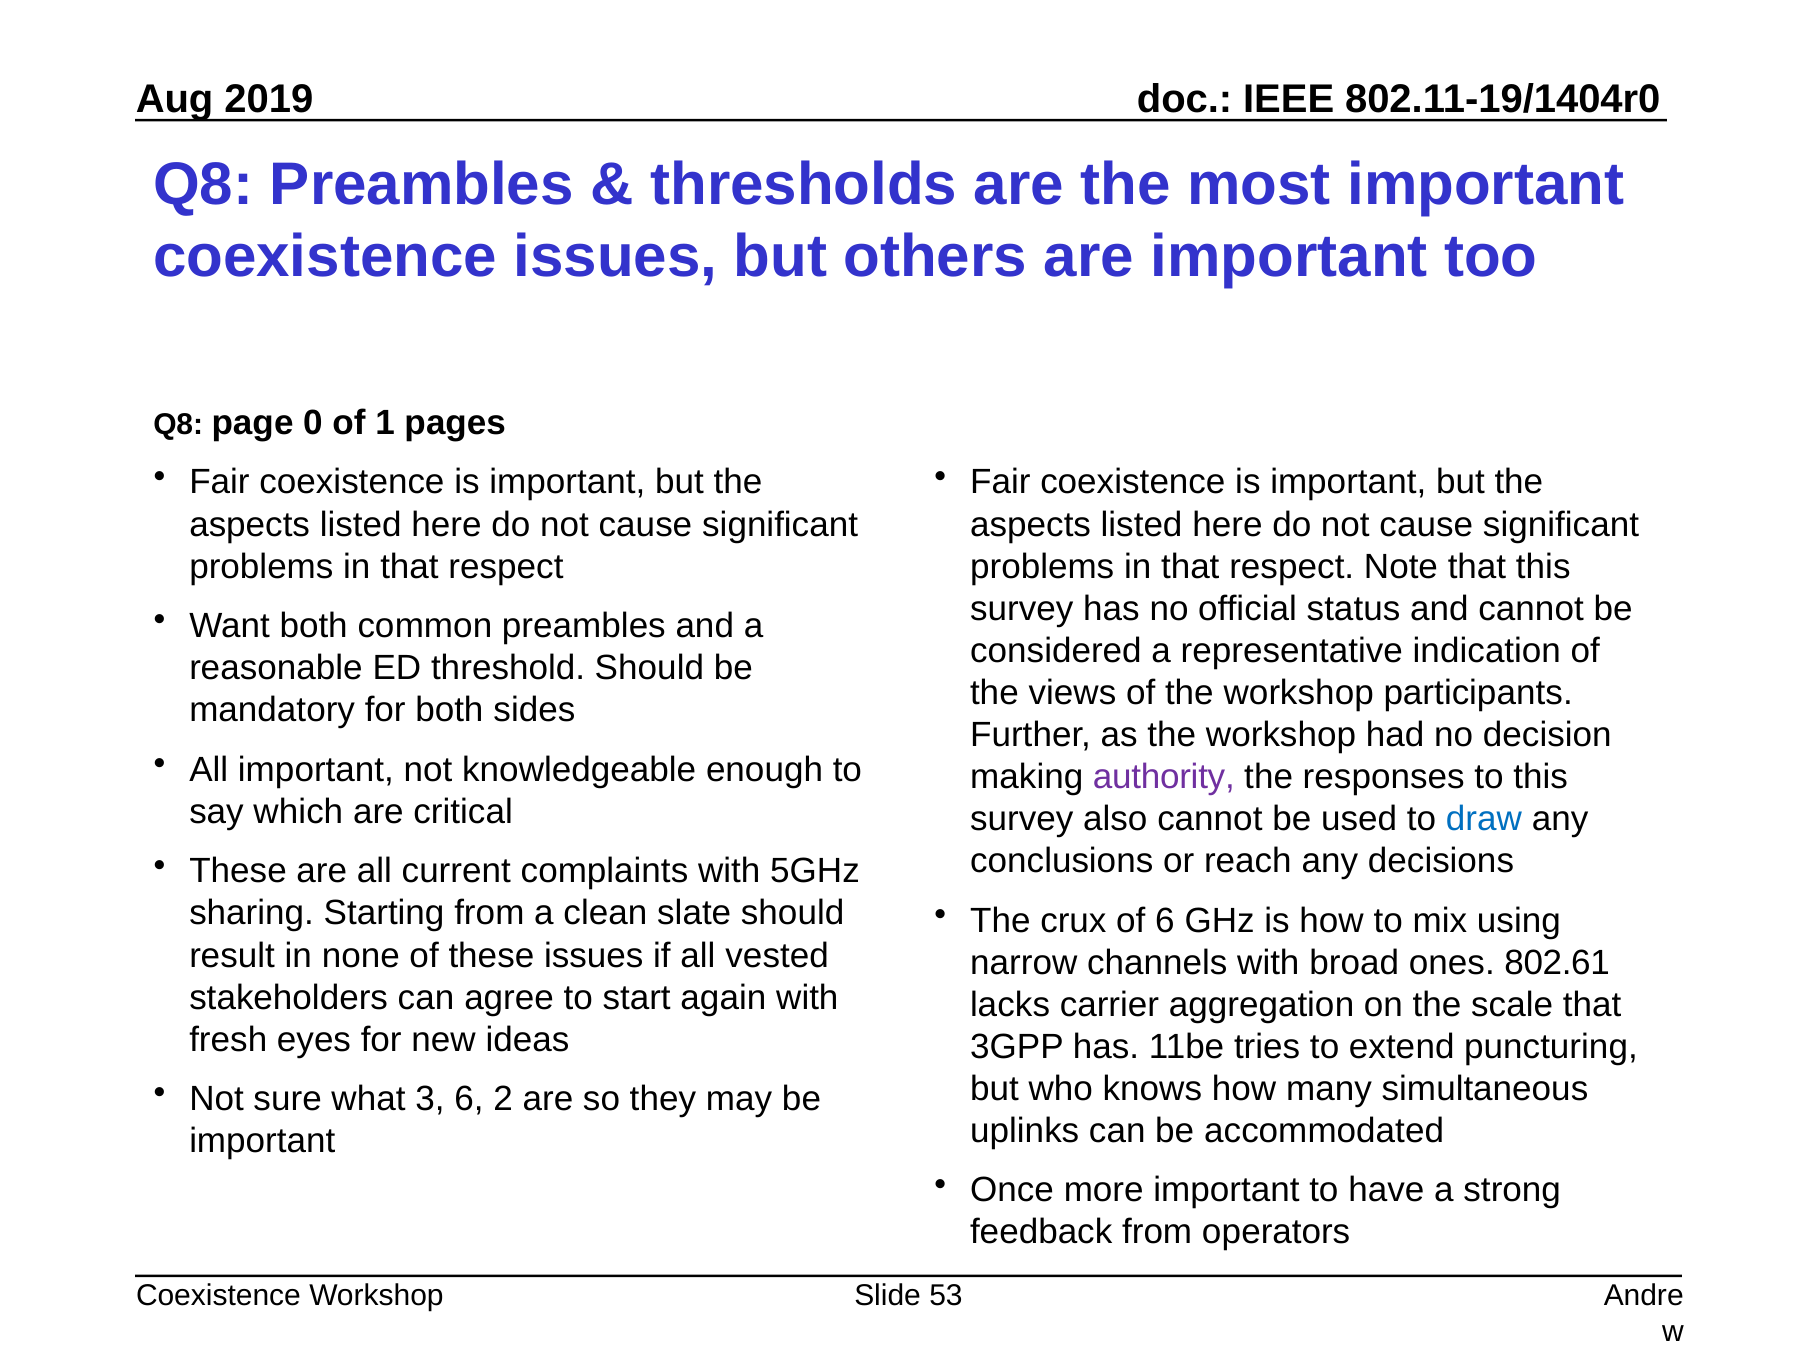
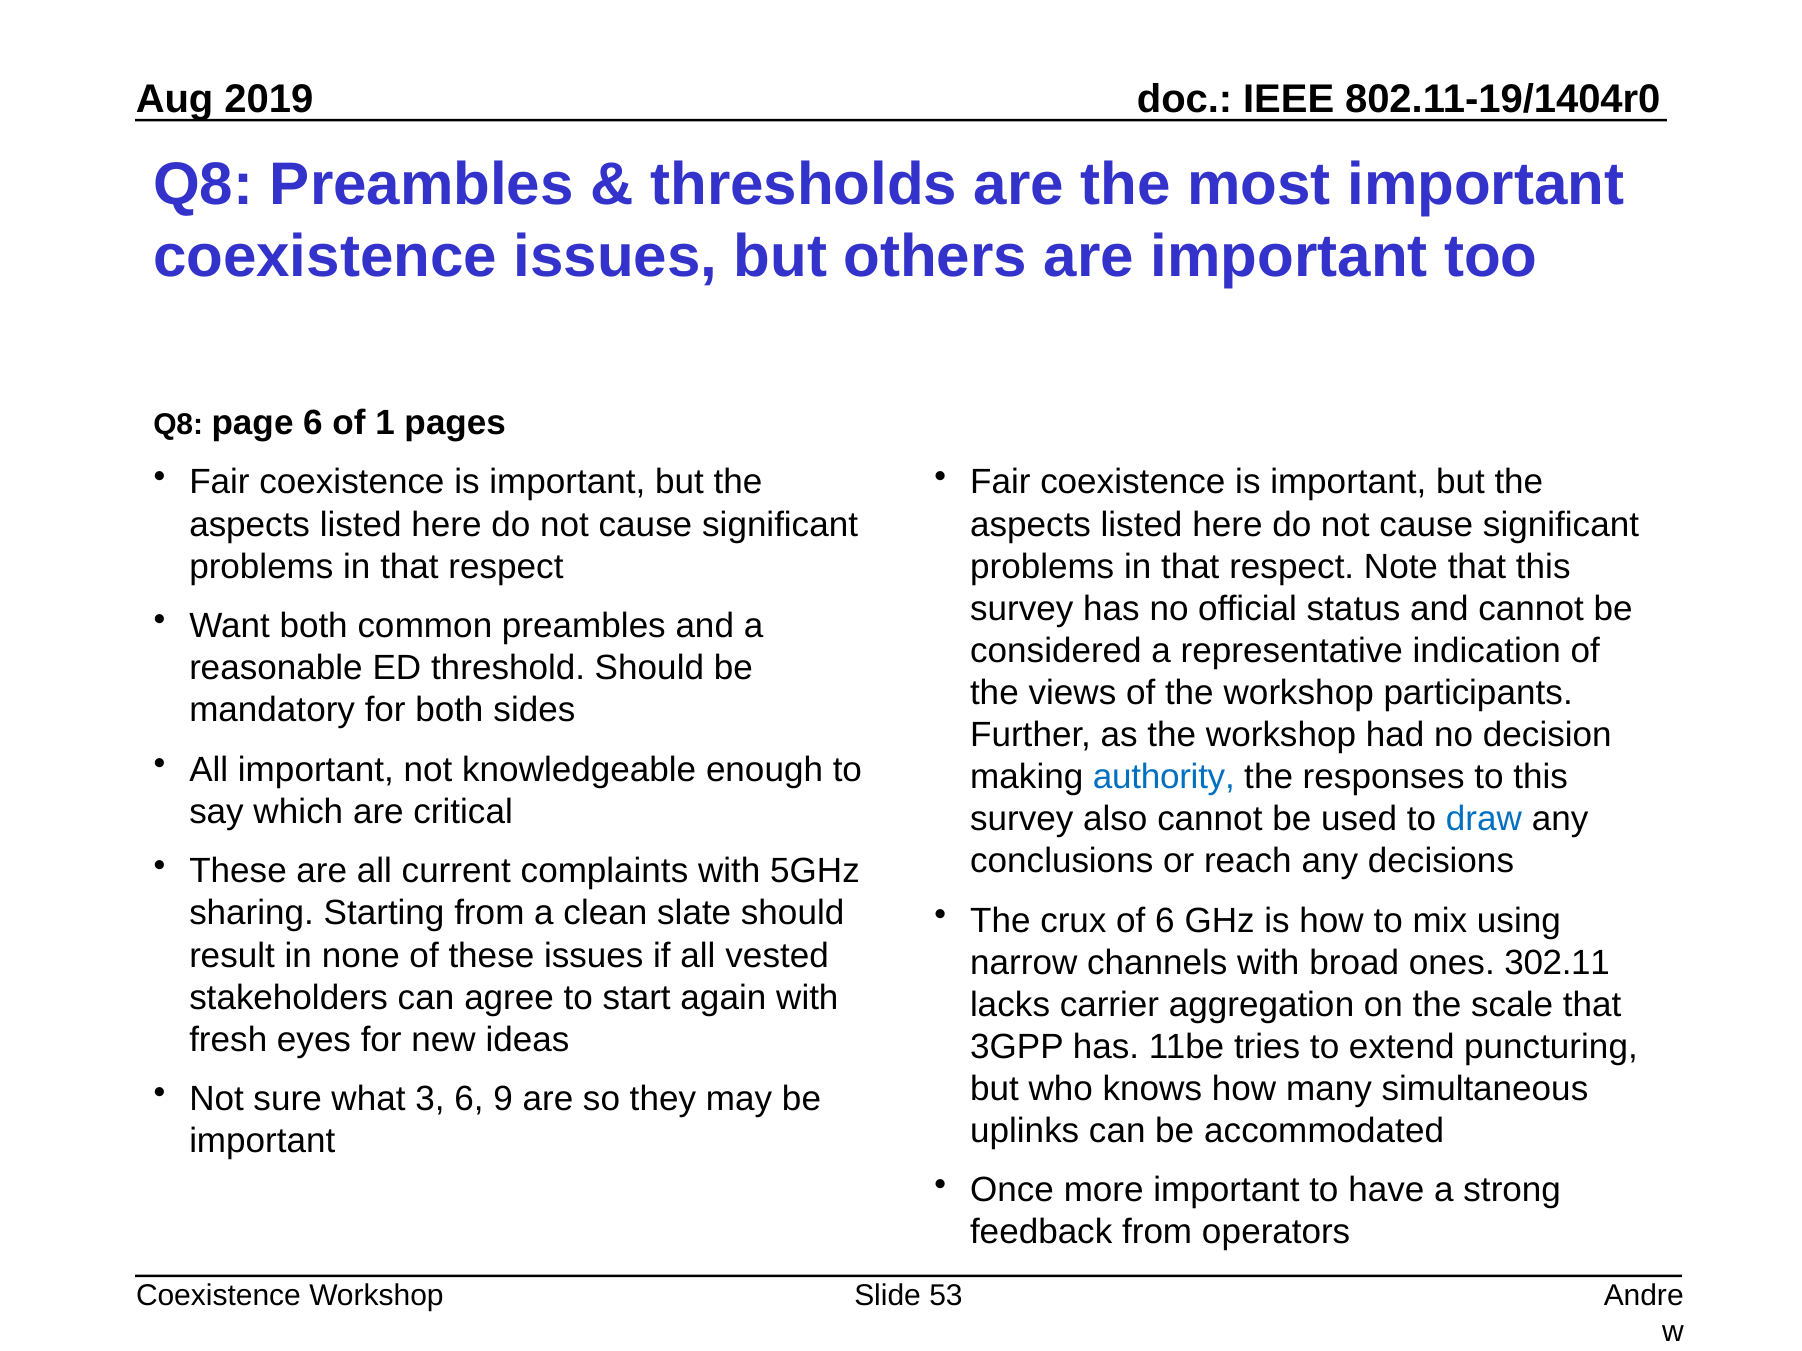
page 0: 0 -> 6
authority colour: purple -> blue
802.61: 802.61 -> 302.11
2: 2 -> 9
